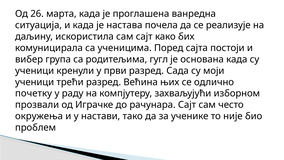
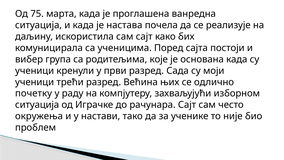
26: 26 -> 75
гугл: гугл -> које
прозвали at (37, 105): прозвали -> ситуација
